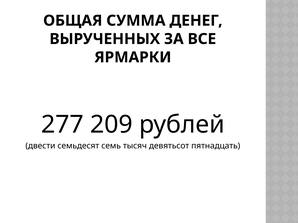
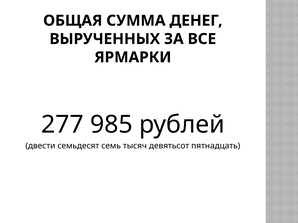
209: 209 -> 985
